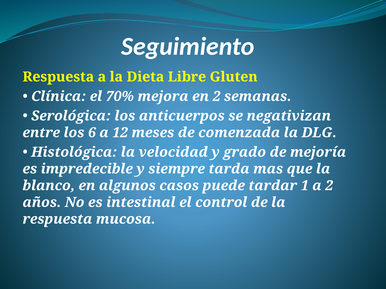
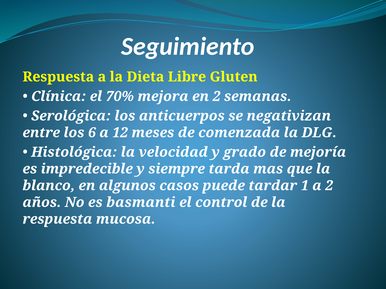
intestinal: intestinal -> basmanti
